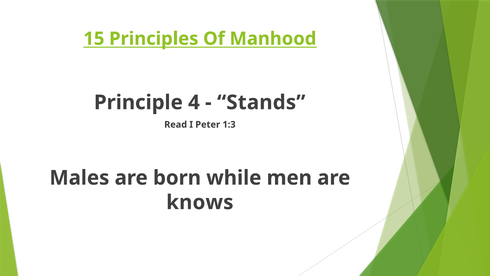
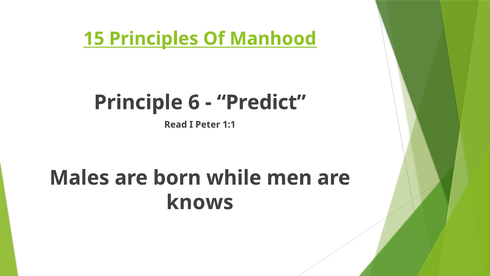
4: 4 -> 6
Stands: Stands -> Predict
1:3: 1:3 -> 1:1
